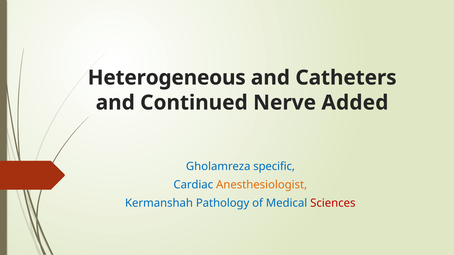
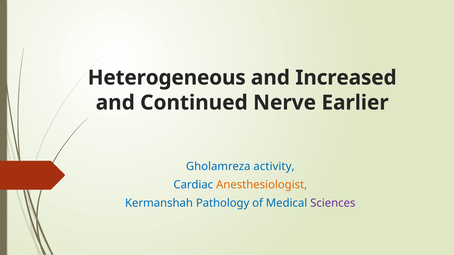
Catheters: Catheters -> Increased
Added: Added -> Earlier
specific: specific -> activity
Sciences colour: red -> purple
